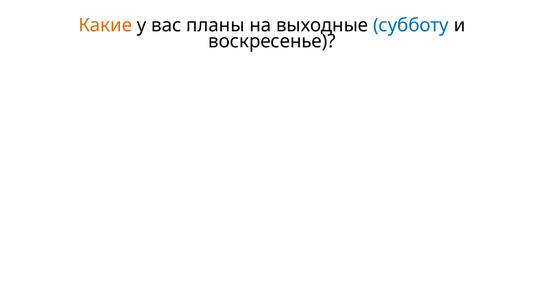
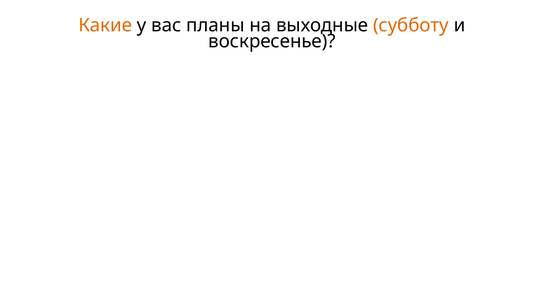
субботу colour: blue -> orange
